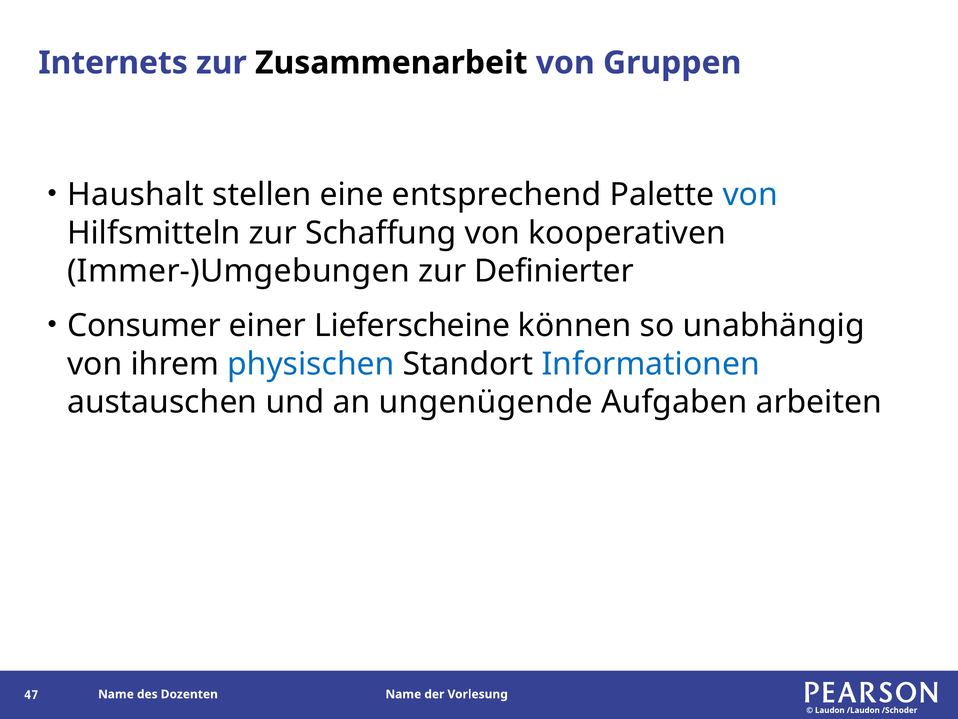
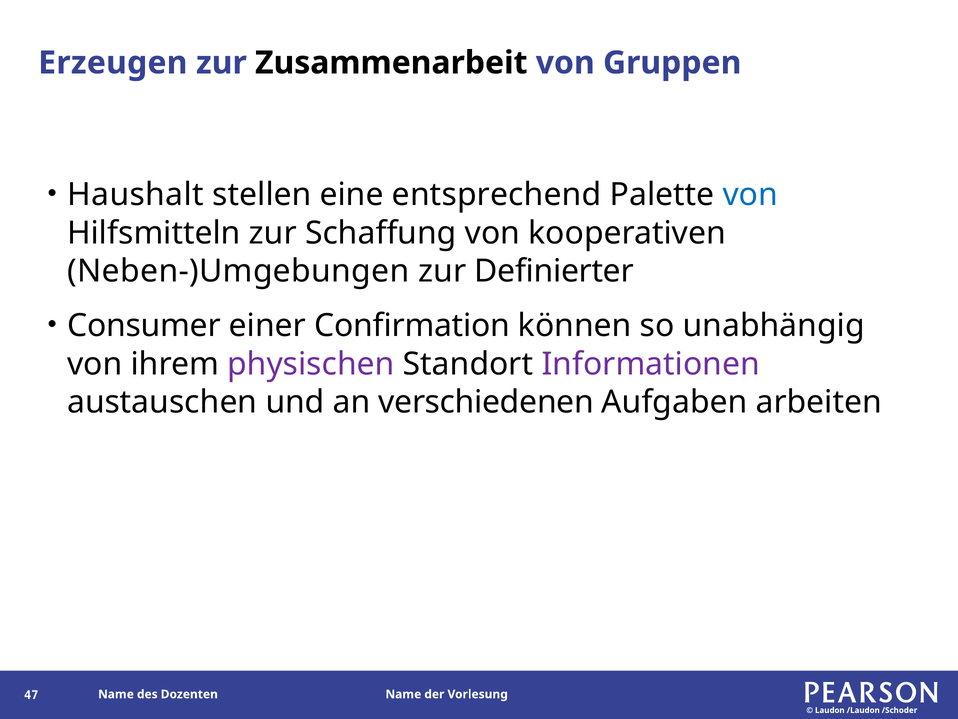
Internets: Internets -> Erzeugen
Immer-)Umgebungen: Immer-)Umgebungen -> Neben-)Umgebungen
Lieferscheine: Lieferscheine -> Confirmation
physischen colour: blue -> purple
Informationen colour: blue -> purple
ungenügende: ungenügende -> verschiedenen
